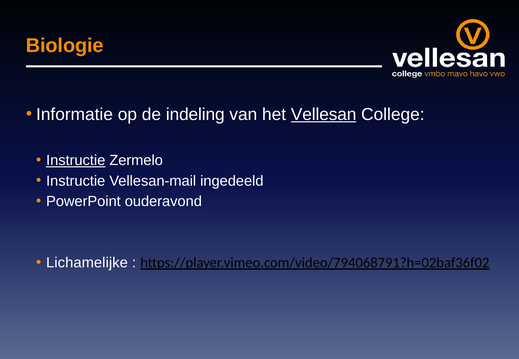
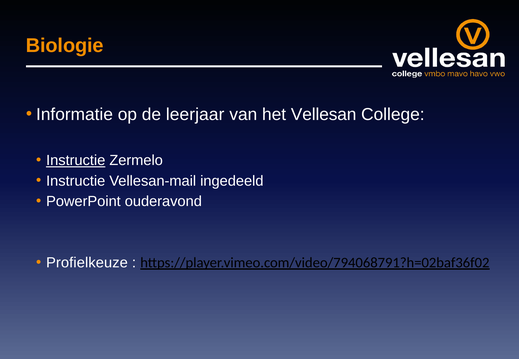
indeling: indeling -> leerjaar
Vellesan underline: present -> none
Lichamelijke: Lichamelijke -> Profielkeuze
